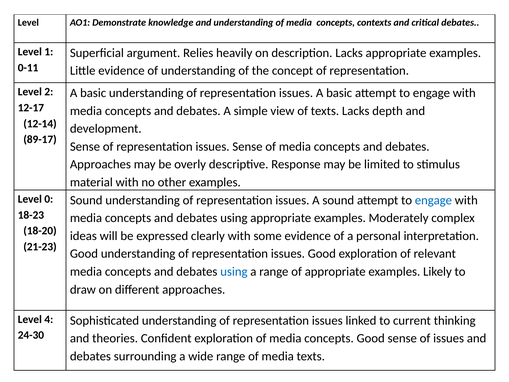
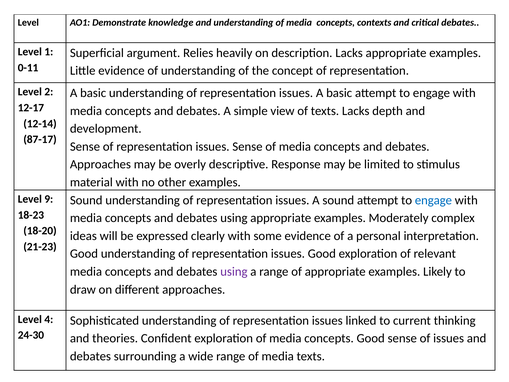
89-17: 89-17 -> 87-17
0: 0 -> 9
using at (234, 271) colour: blue -> purple
